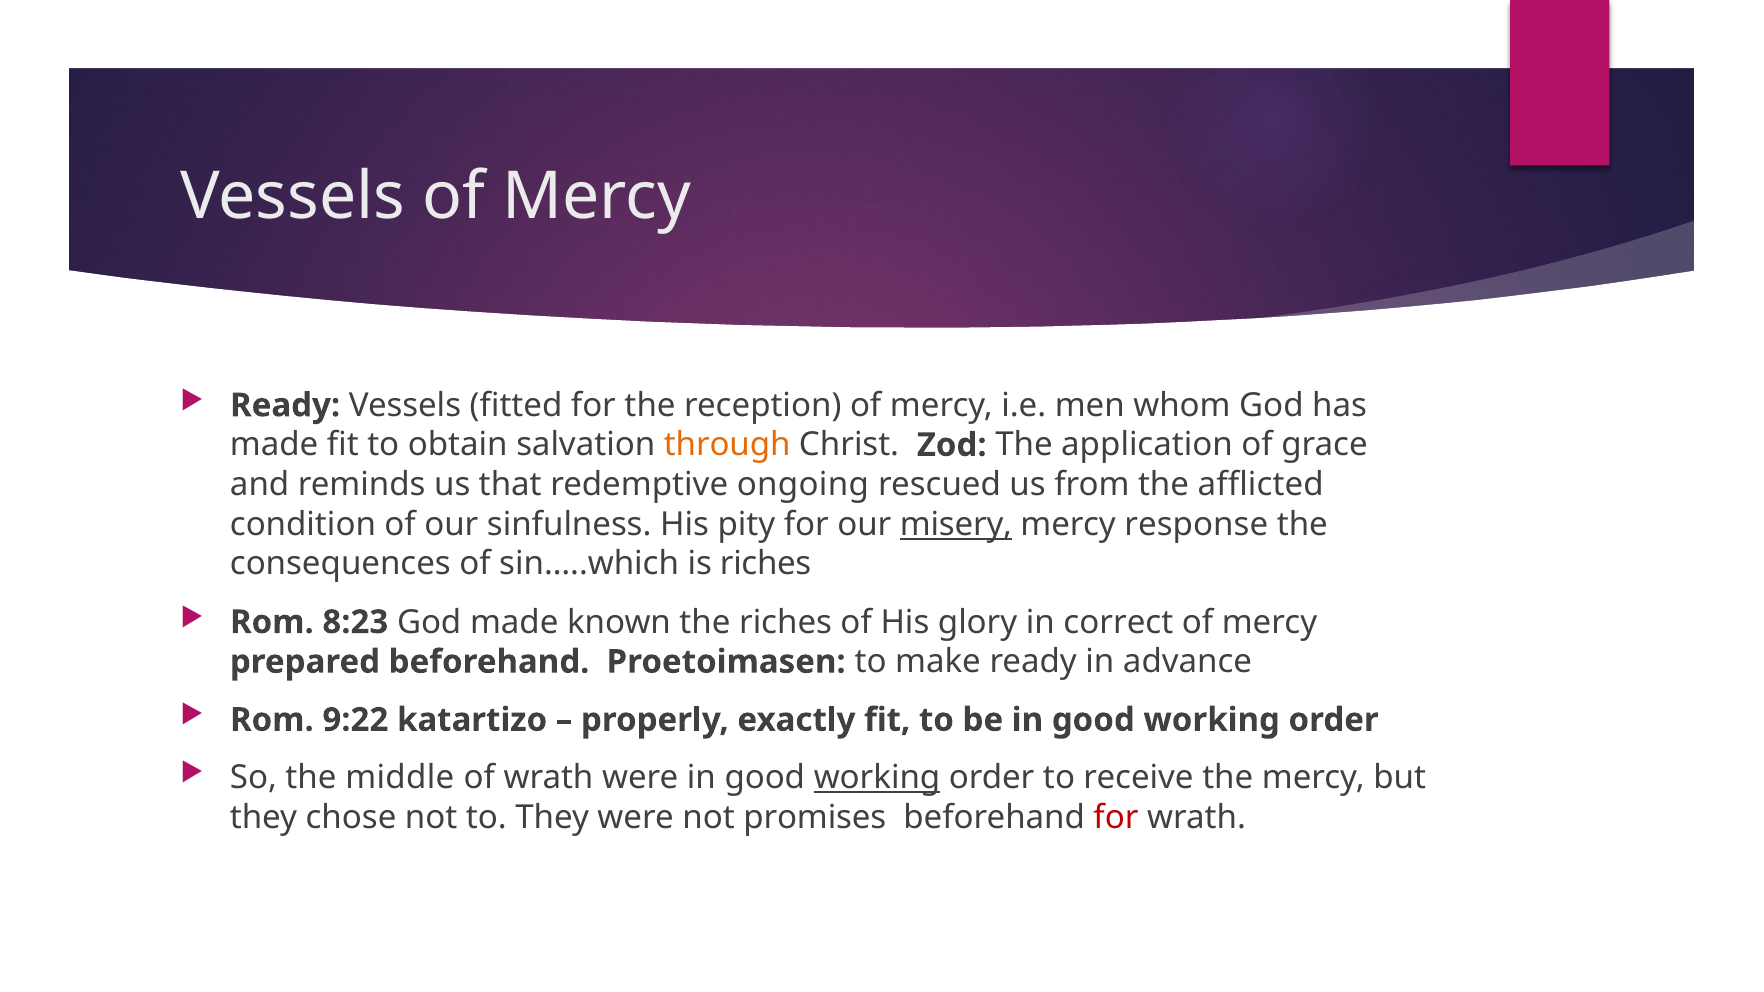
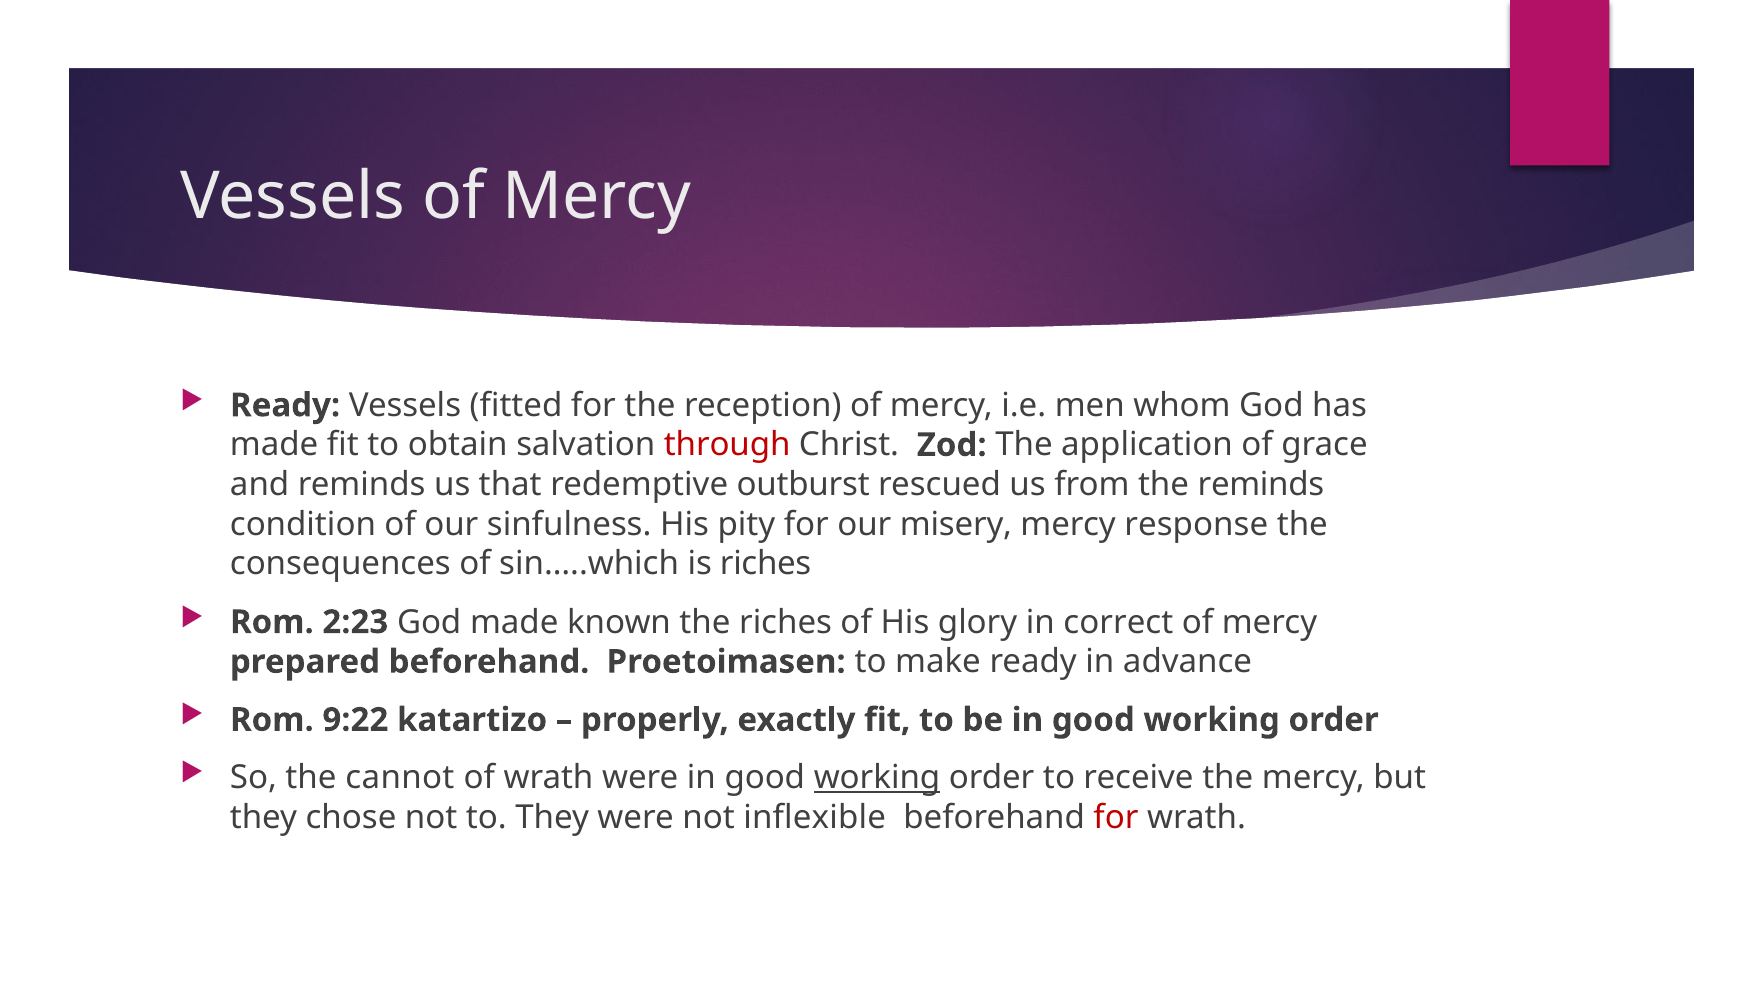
through colour: orange -> red
ongoing: ongoing -> outburst
the afflicted: afflicted -> reminds
misery underline: present -> none
8:23: 8:23 -> 2:23
middle: middle -> cannot
promises: promises -> inflexible
